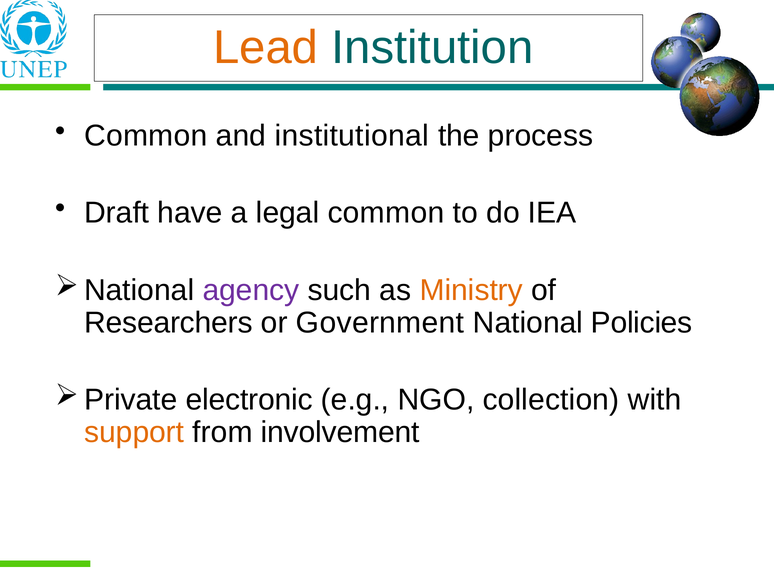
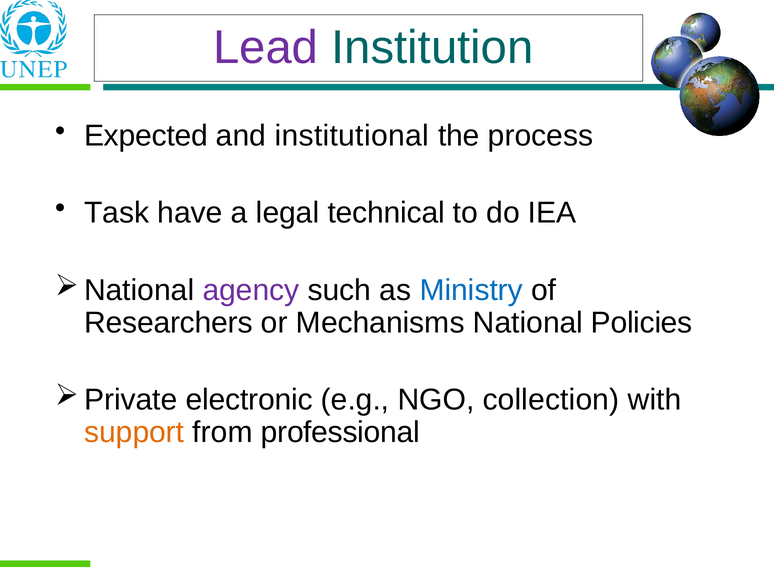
Lead colour: orange -> purple
Common at (146, 136): Common -> Expected
Draft: Draft -> Task
legal common: common -> technical
Ministry colour: orange -> blue
Government: Government -> Mechanisms
involvement: involvement -> professional
